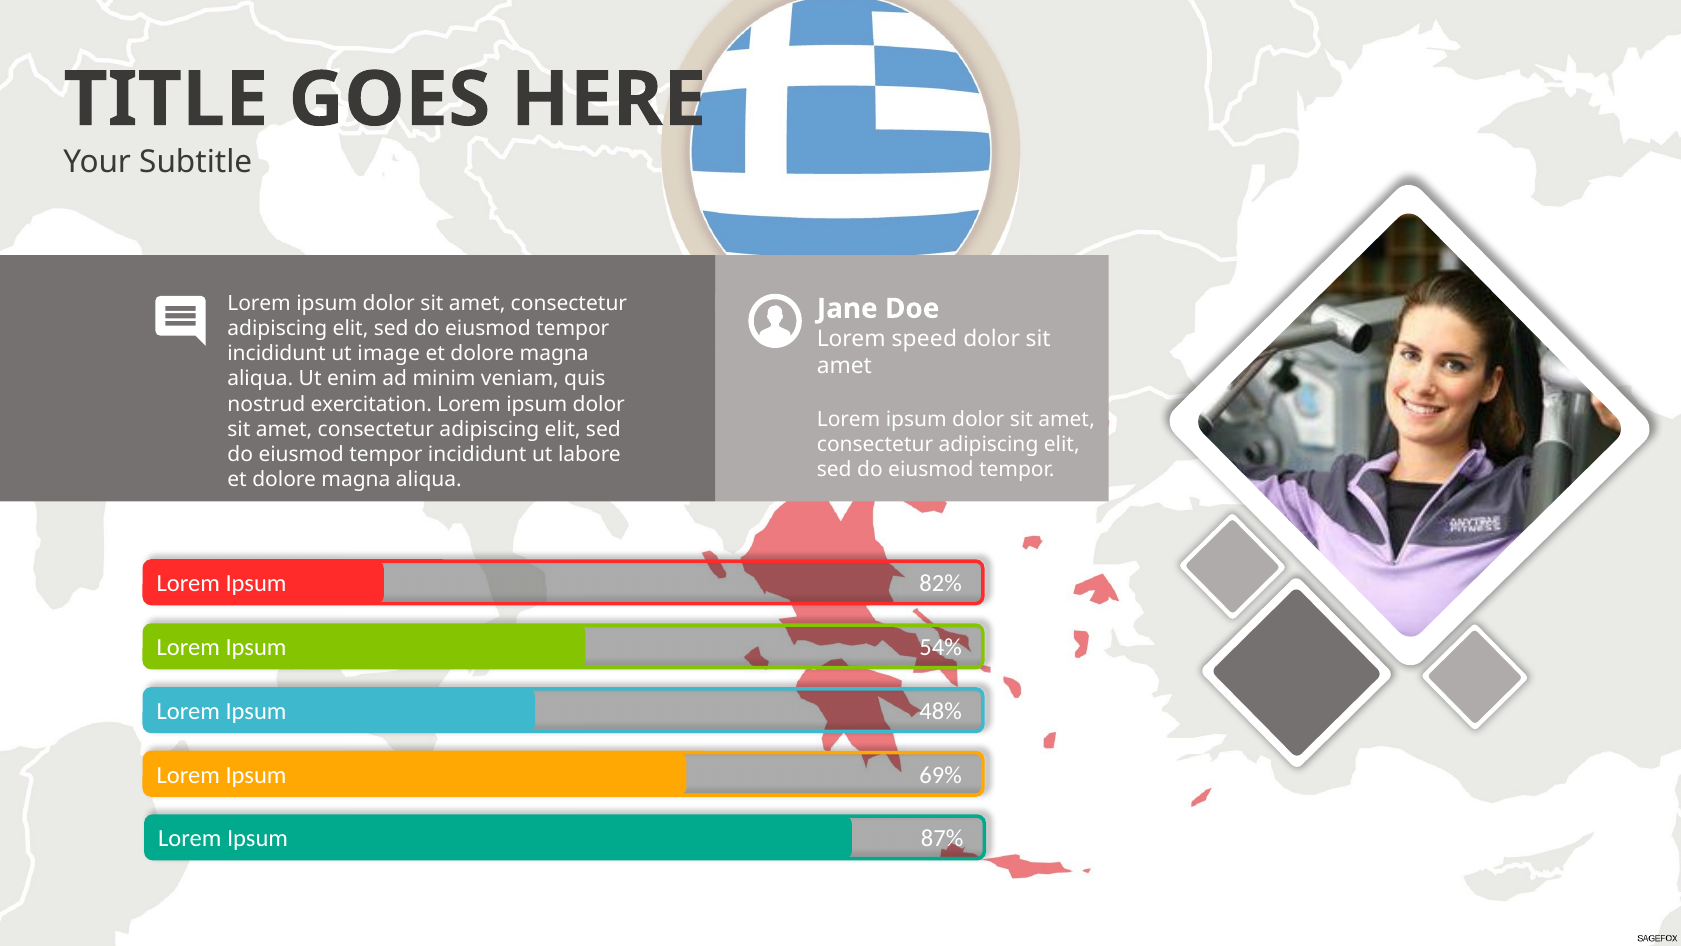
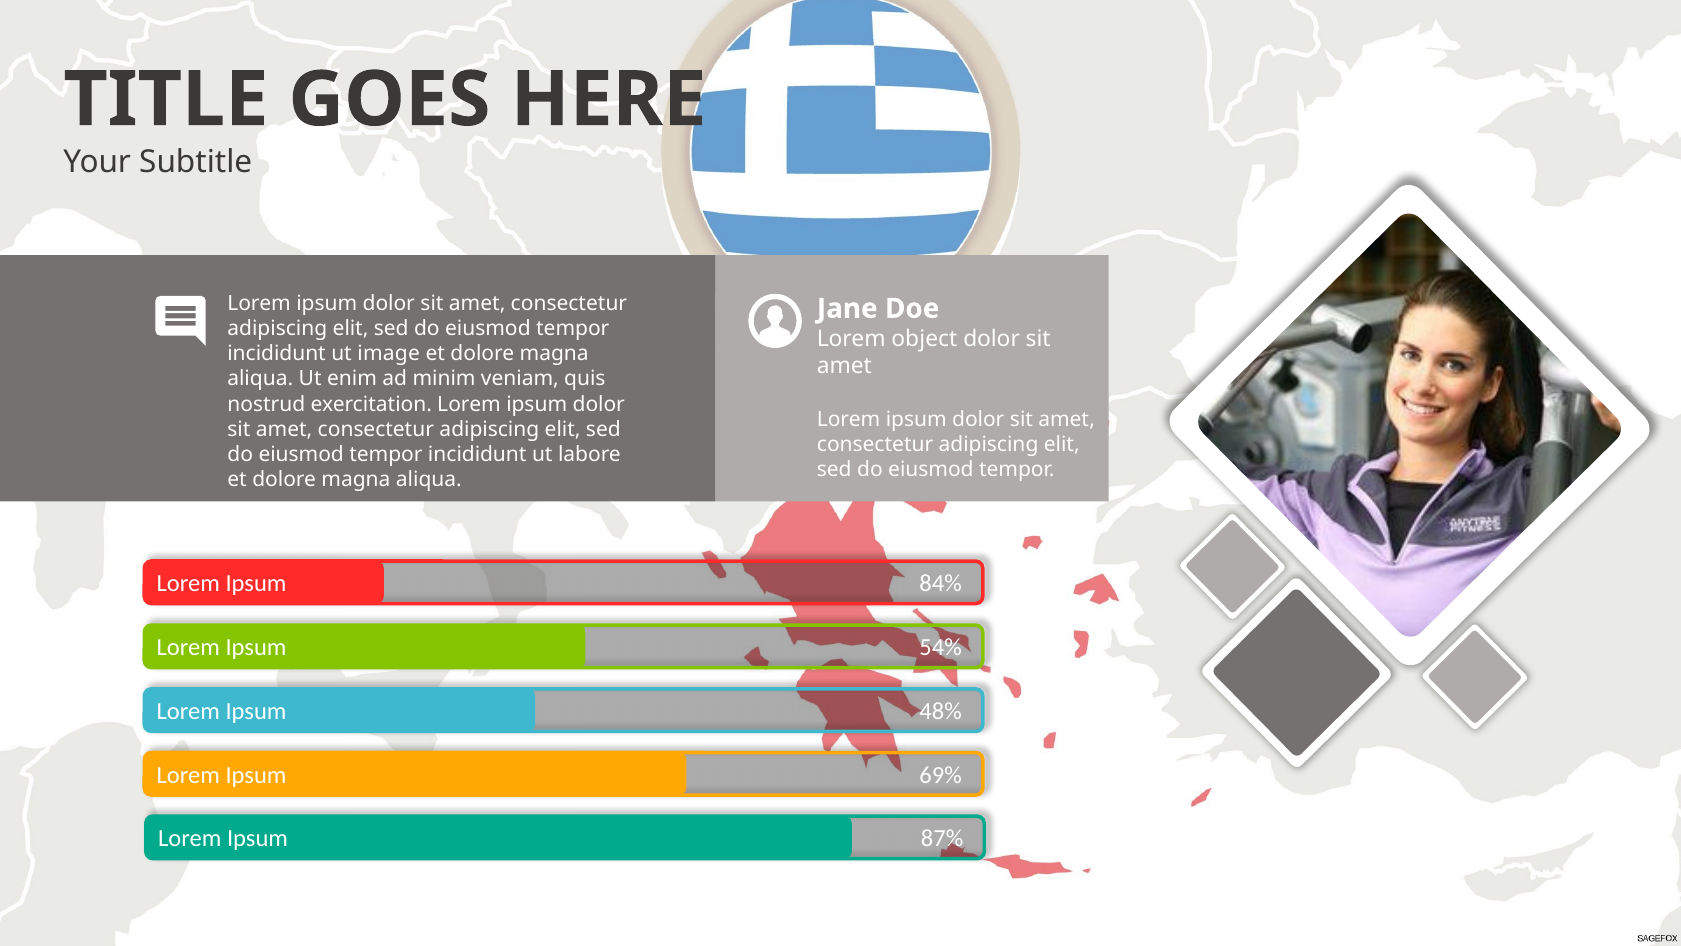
speed: speed -> object
82%: 82% -> 84%
